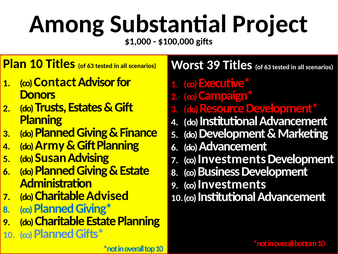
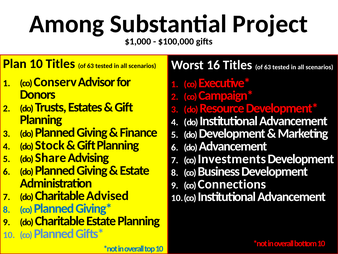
39: 39 -> 16
Contact: Contact -> Conserv
Army: Army -> Stock
Susan: Susan -> Share
Investments at (232, 184): Investments -> Connections
